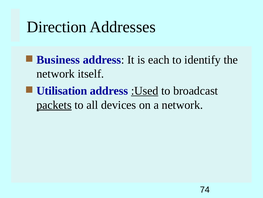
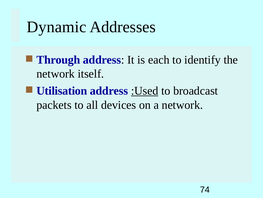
Direction: Direction -> Dynamic
Business: Business -> Through
packets underline: present -> none
